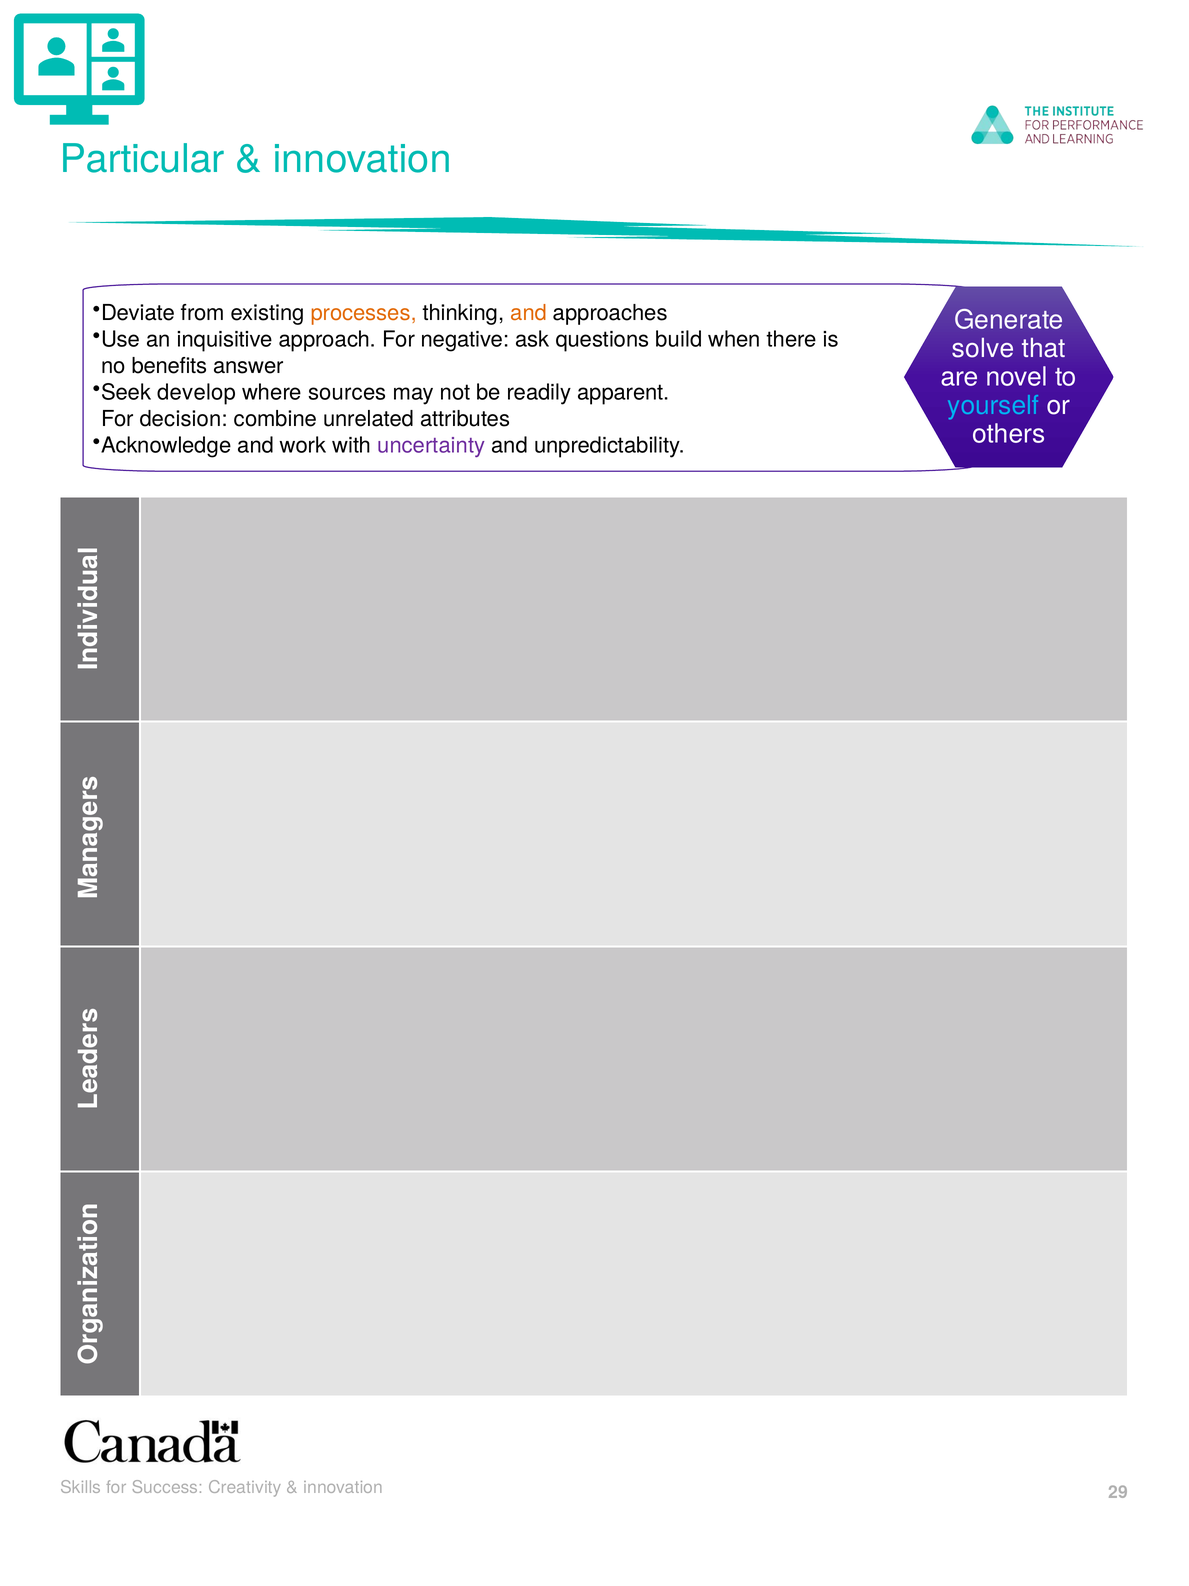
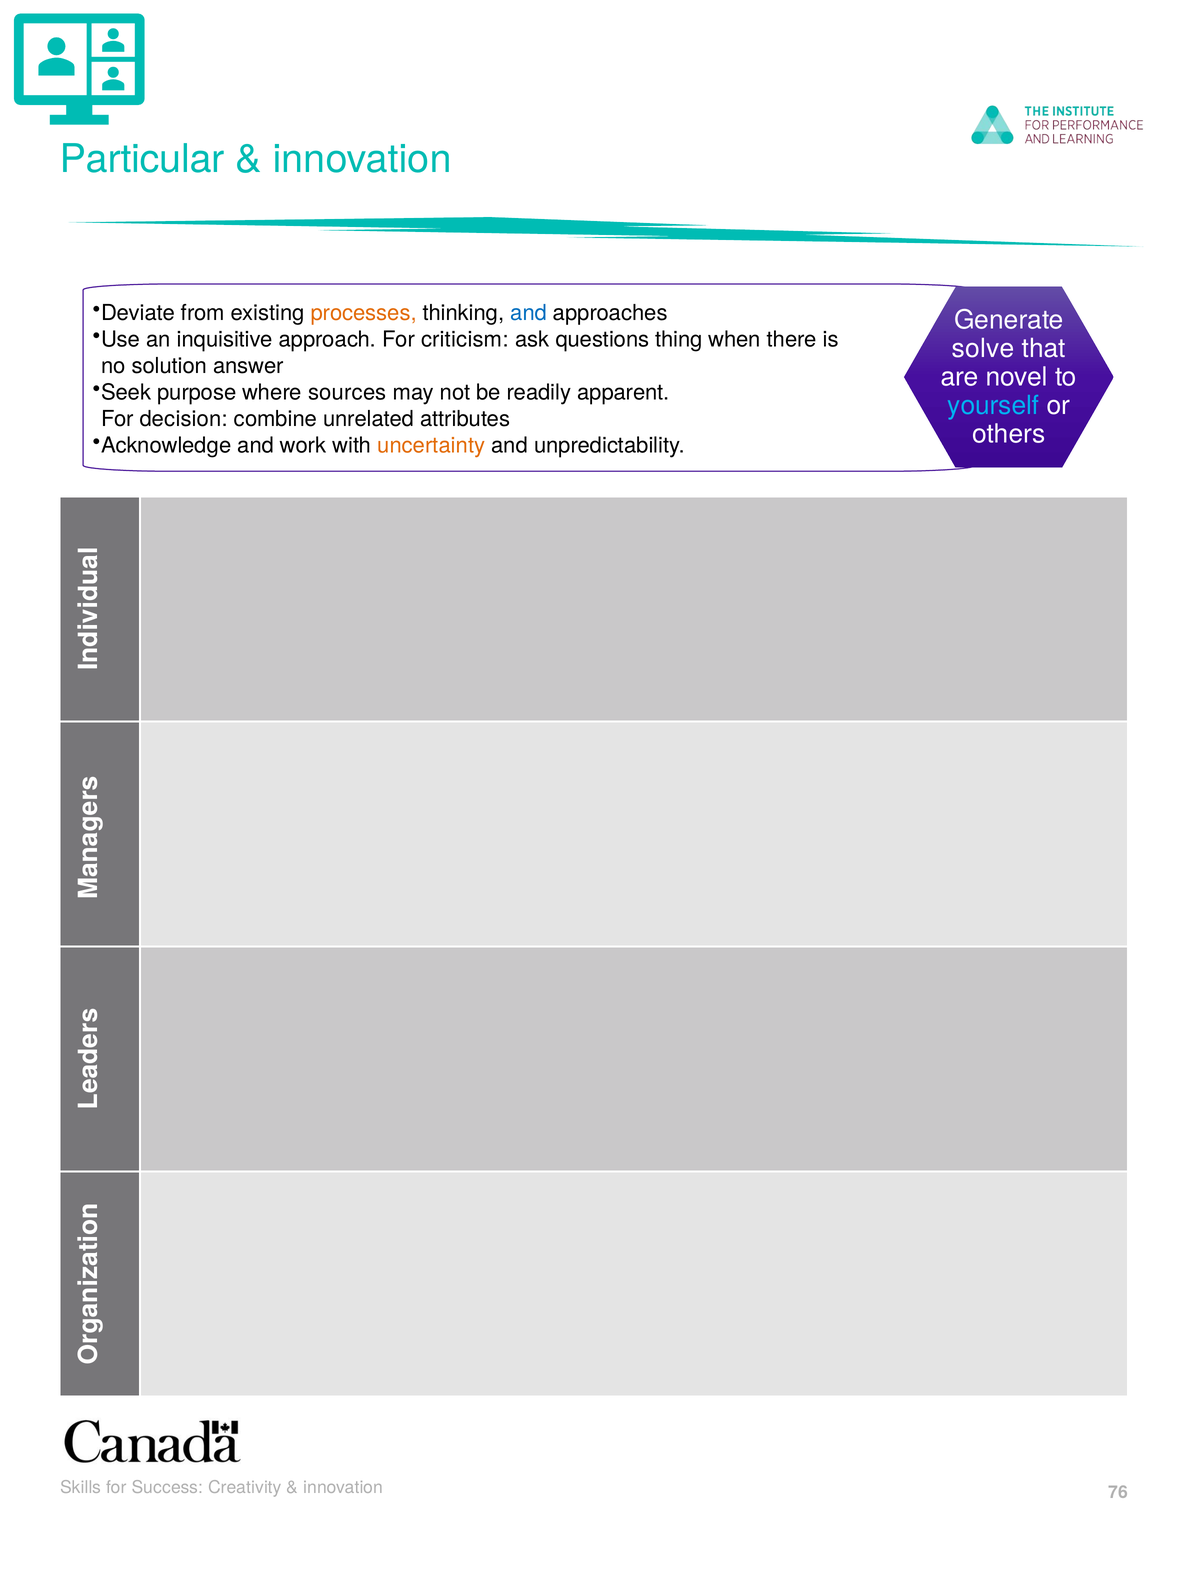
and at (529, 313) colour: orange -> blue
negative: negative -> criticism
build: build -> thing
benefits: benefits -> solution
develop: develop -> purpose
uncertainty colour: purple -> orange
29: 29 -> 76
